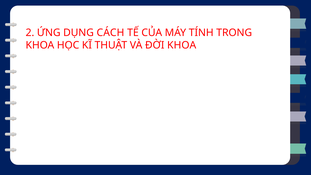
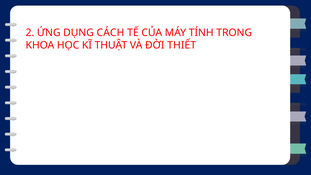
ĐỜI KHOA: KHOA -> THIẾT
